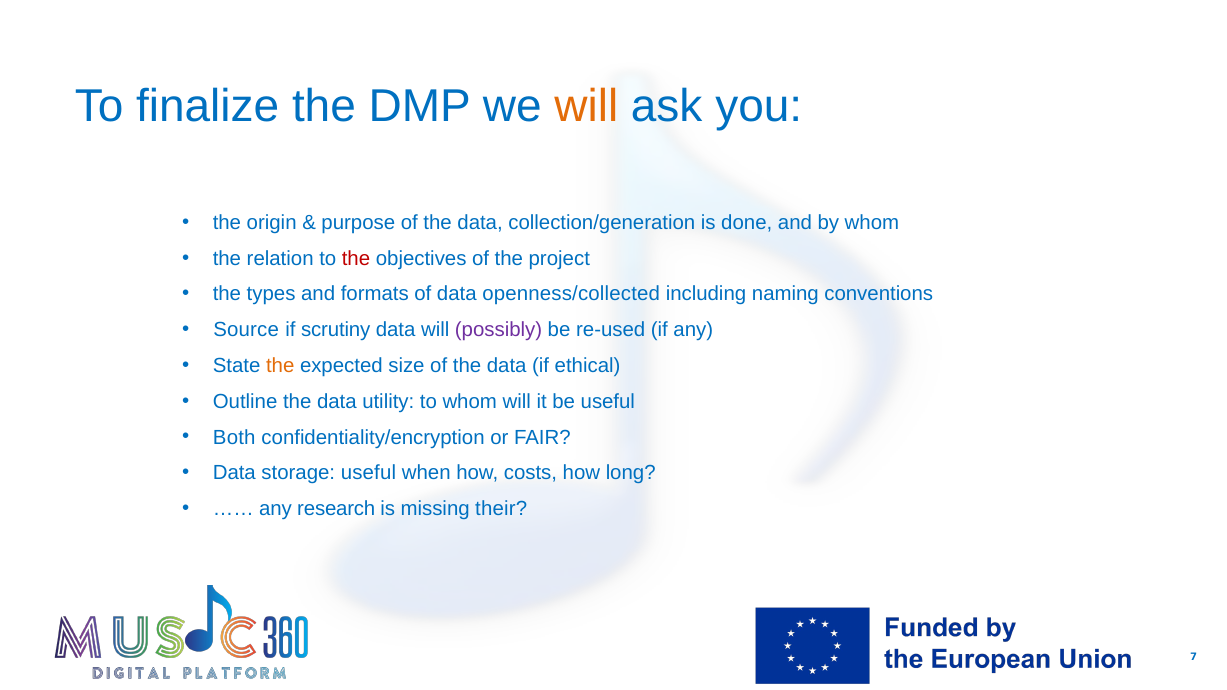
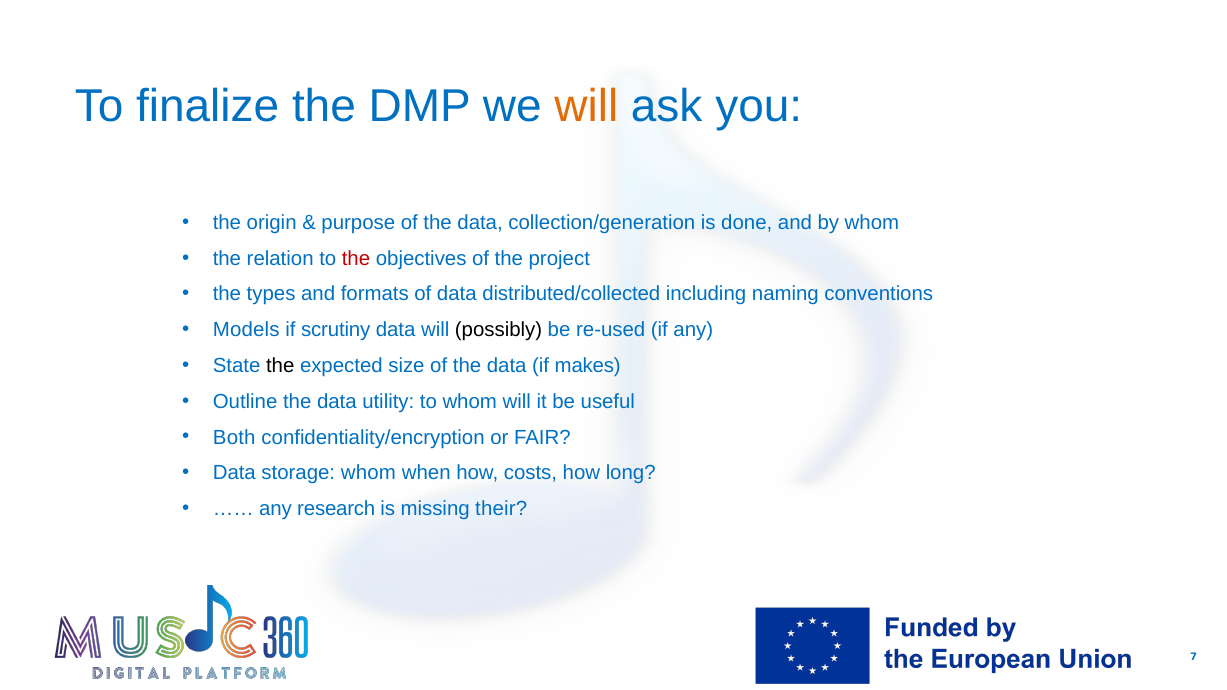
openness/collected: openness/collected -> distributed/collected
Source: Source -> Models
possibly colour: purple -> black
the at (280, 366) colour: orange -> black
ethical: ethical -> makes
storage useful: useful -> whom
